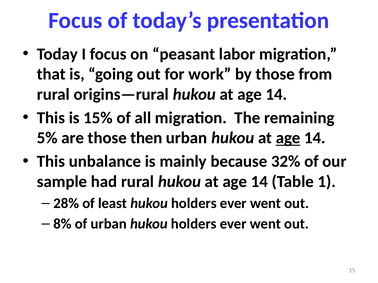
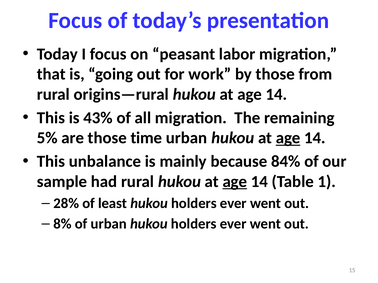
15%: 15% -> 43%
then: then -> time
32%: 32% -> 84%
age at (235, 182) underline: none -> present
